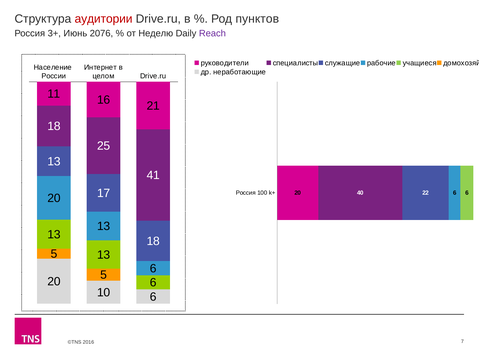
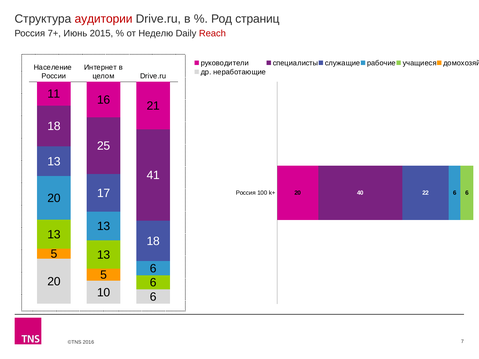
пунктов: пунктов -> страниц
3+: 3+ -> 7+
2076: 2076 -> 2015
Reach colour: purple -> red
